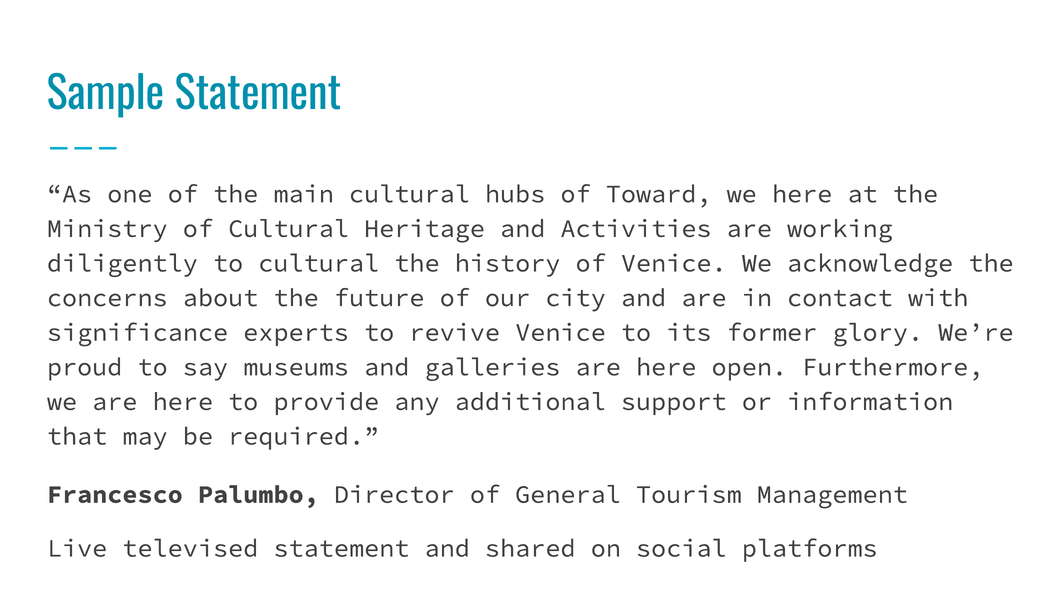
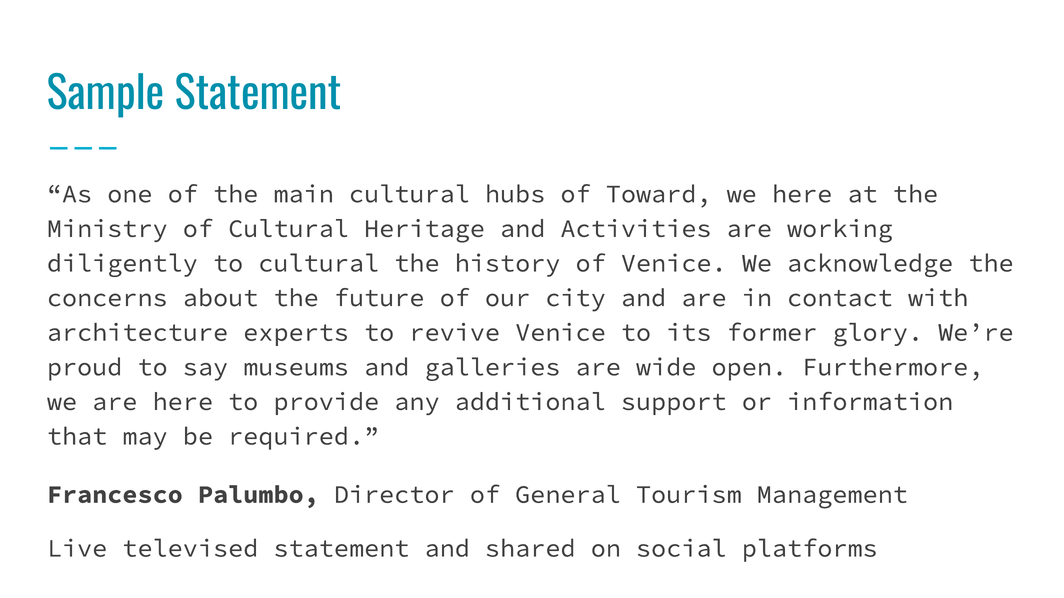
significance: significance -> architecture
galleries are here: here -> wide
